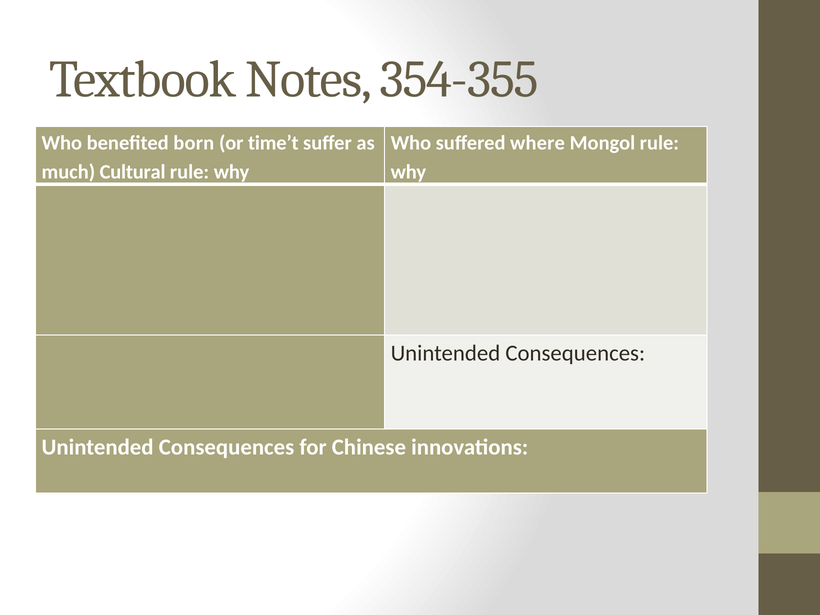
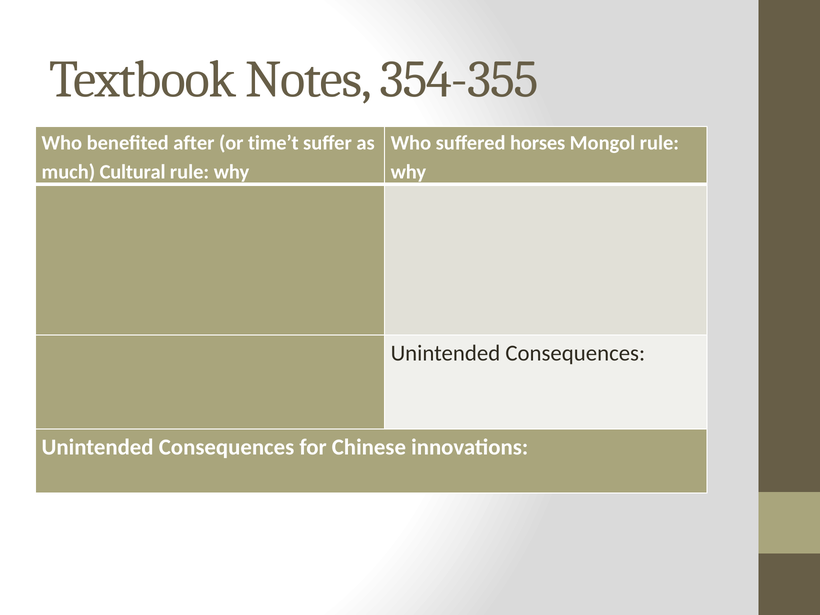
born: born -> after
where: where -> horses
